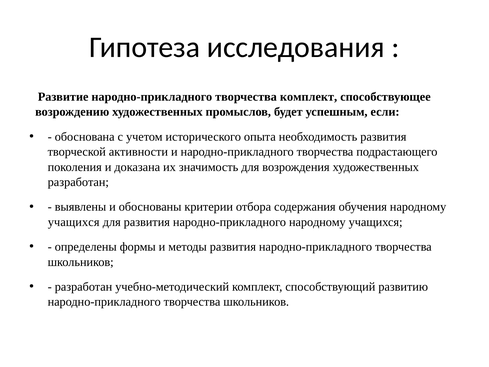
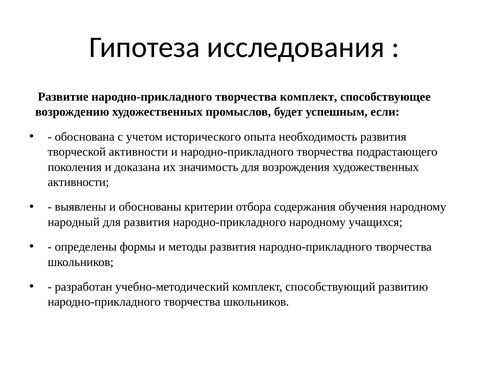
разработан at (78, 182): разработан -> активности
учащихся at (74, 222): учащихся -> народный
